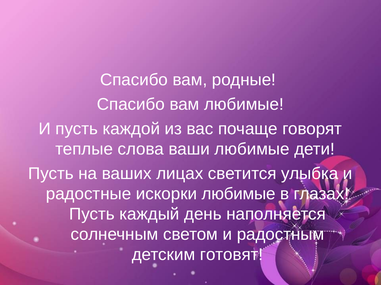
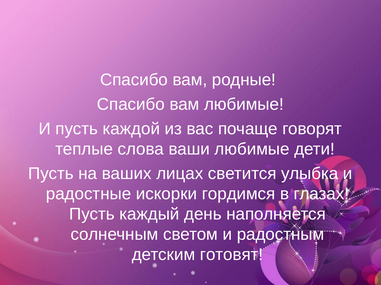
искорки любимые: любимые -> гордимся
